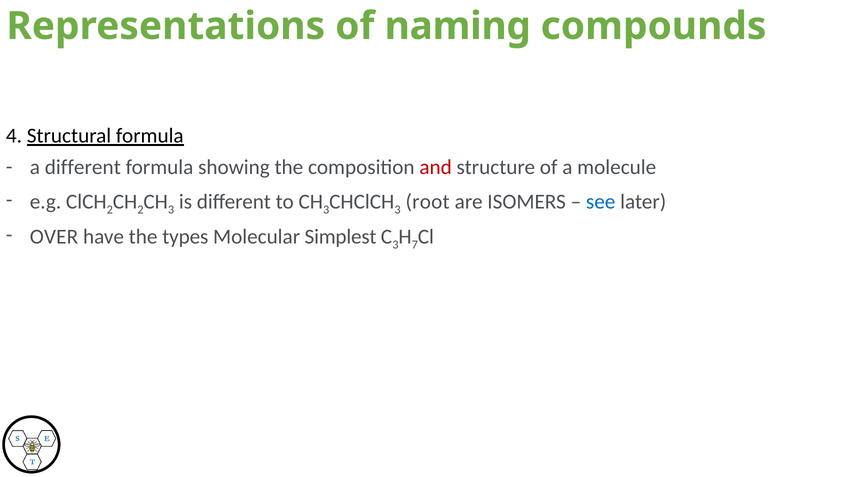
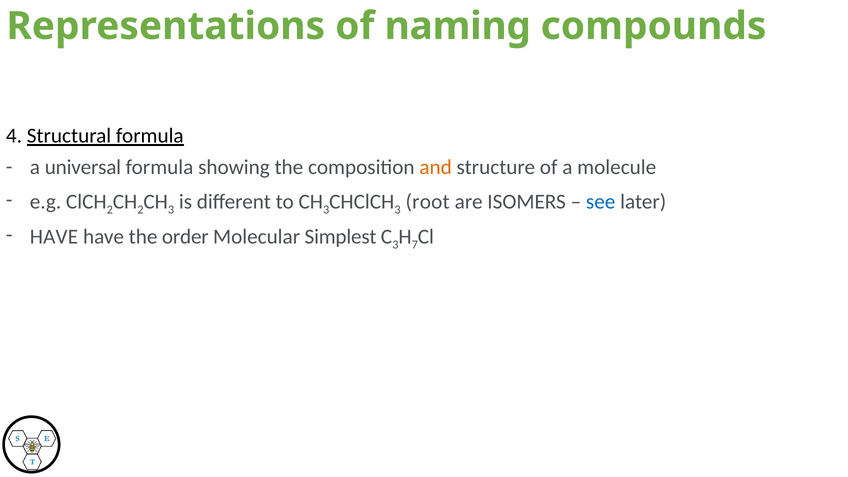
a different: different -> universal
and colour: red -> orange
OVER at (54, 237): OVER -> HAVE
types: types -> order
